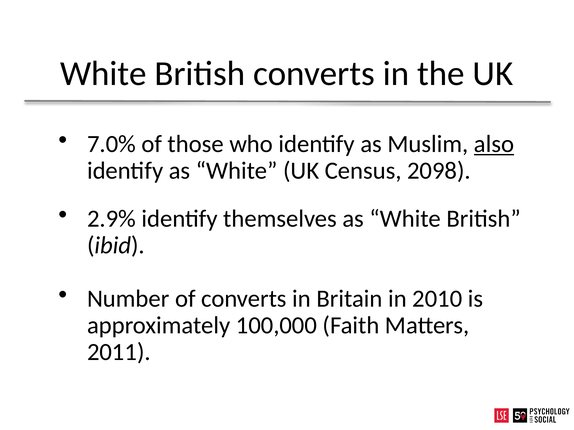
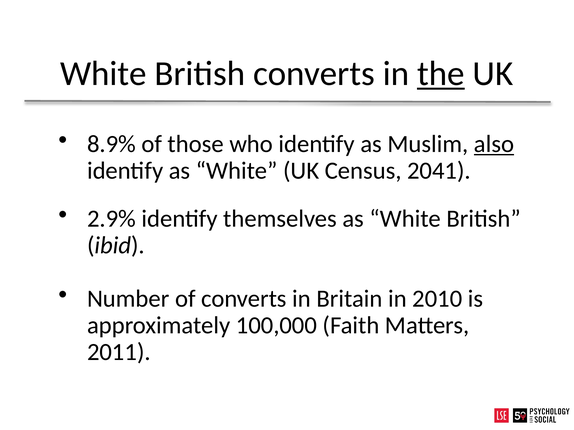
the underline: none -> present
7.0%: 7.0% -> 8.9%
2098: 2098 -> 2041
